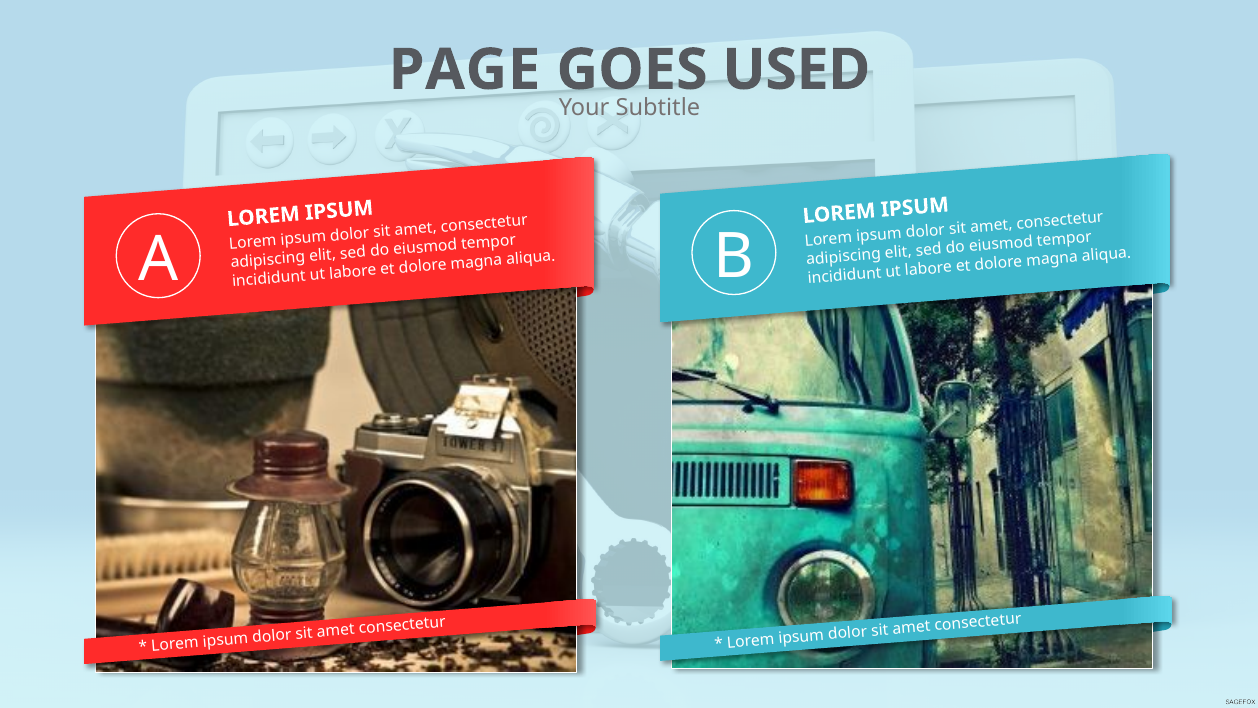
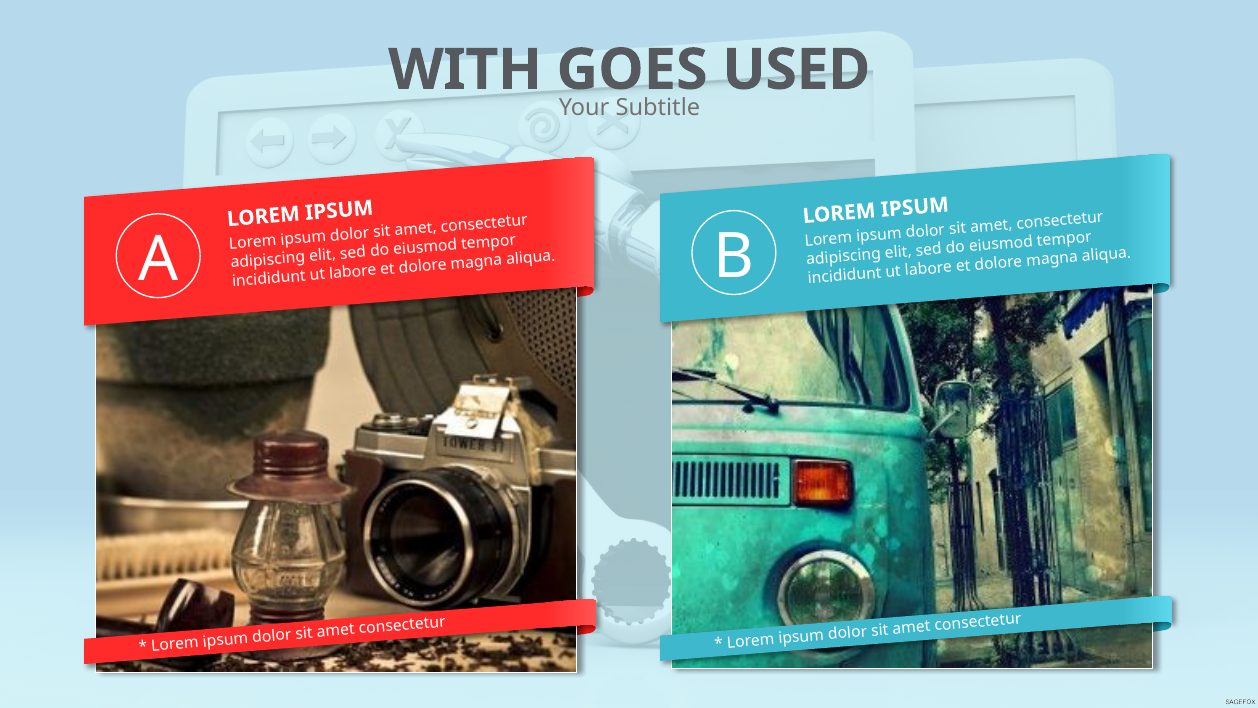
PAGE: PAGE -> WITH
